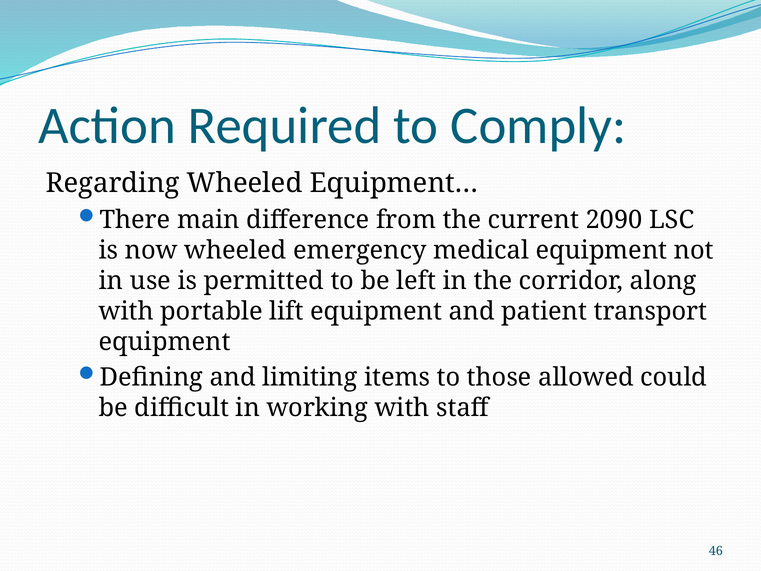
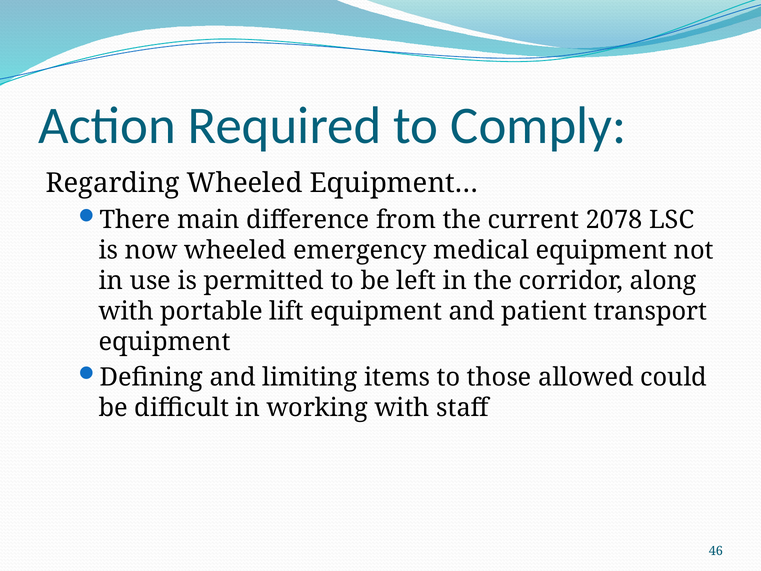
2090: 2090 -> 2078
